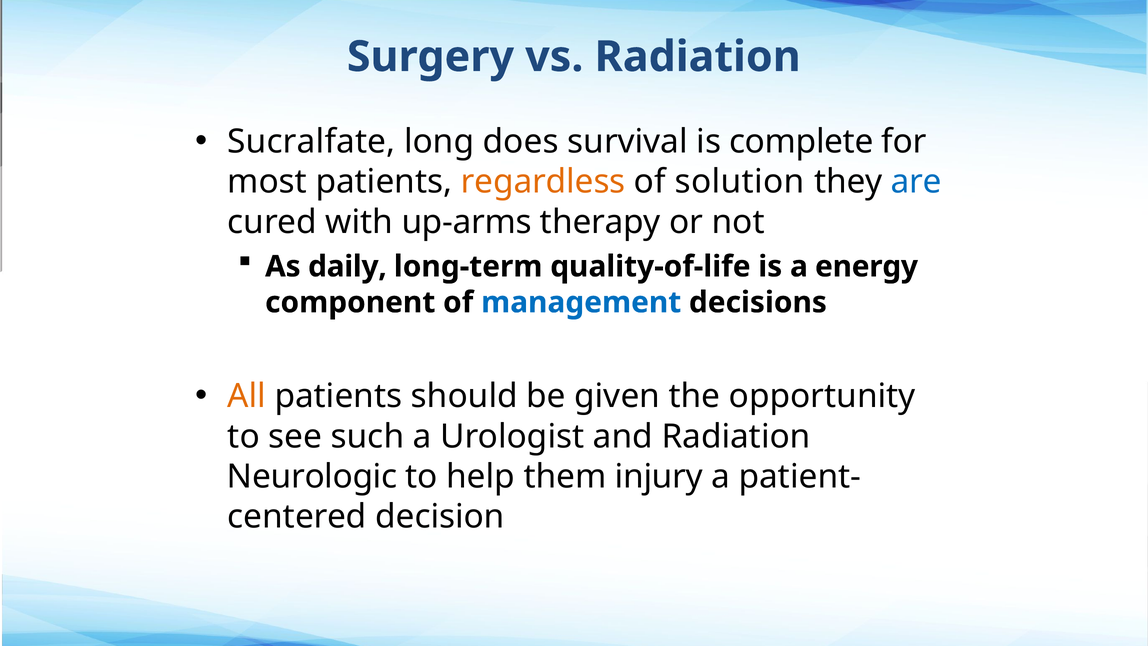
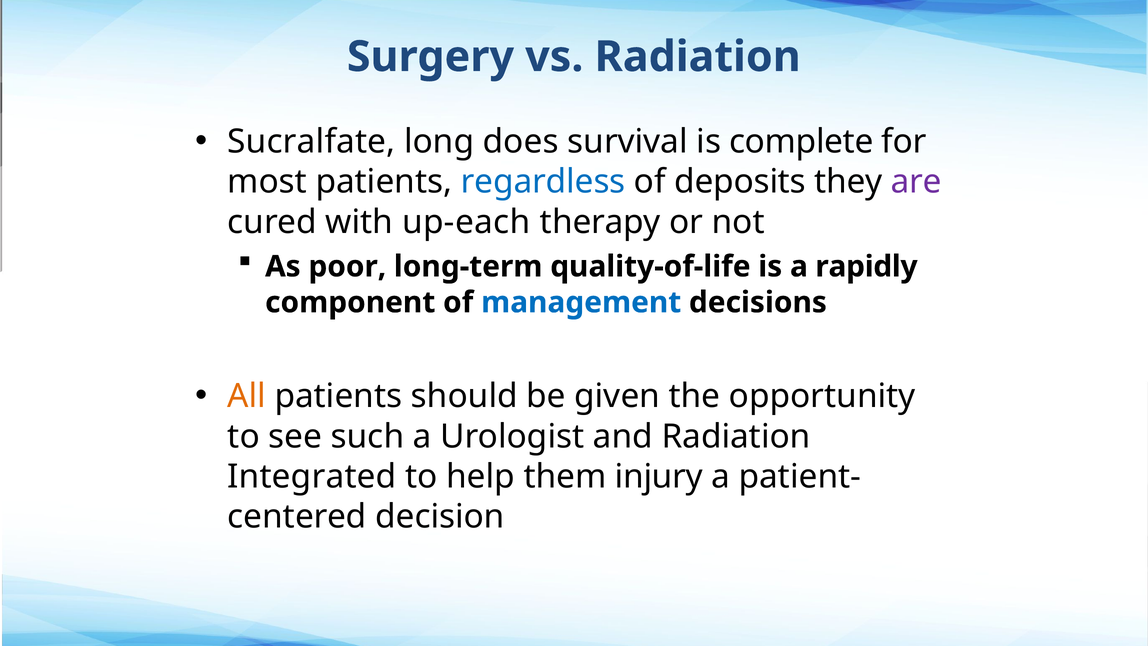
regardless colour: orange -> blue
solution: solution -> deposits
are colour: blue -> purple
up-arms: up-arms -> up-each
daily: daily -> poor
energy: energy -> rapidly
Neurologic: Neurologic -> Integrated
